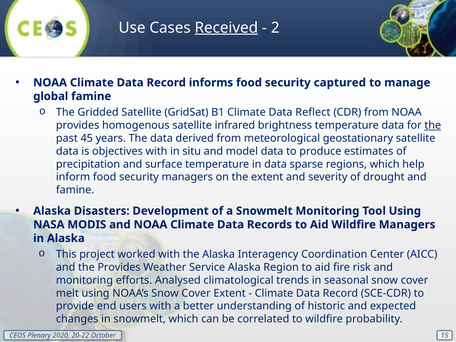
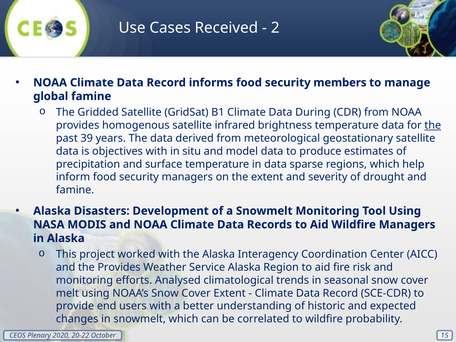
Received underline: present -> none
captured: captured -> members
Reflect: Reflect -> During
45: 45 -> 39
